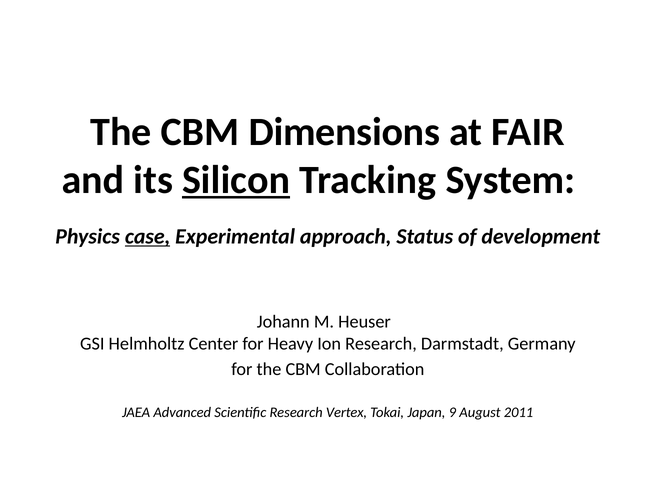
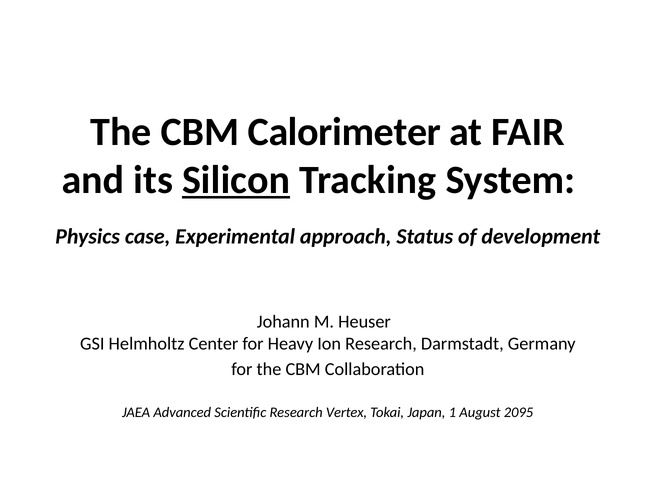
Dimensions: Dimensions -> Calorimeter
case underline: present -> none
9: 9 -> 1
2011: 2011 -> 2095
